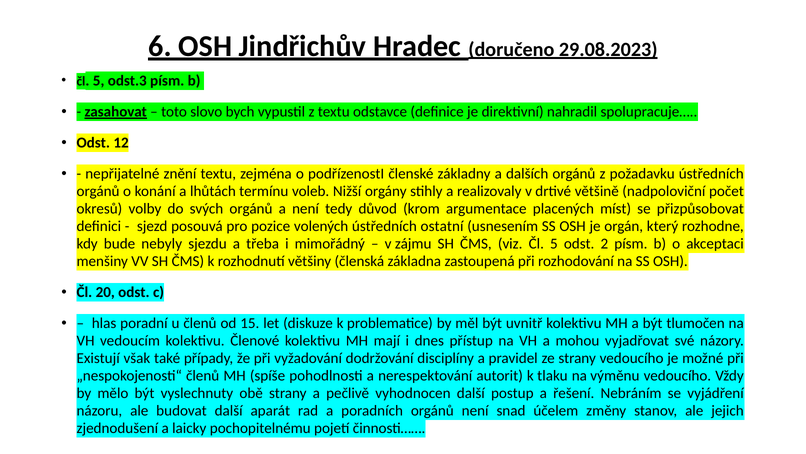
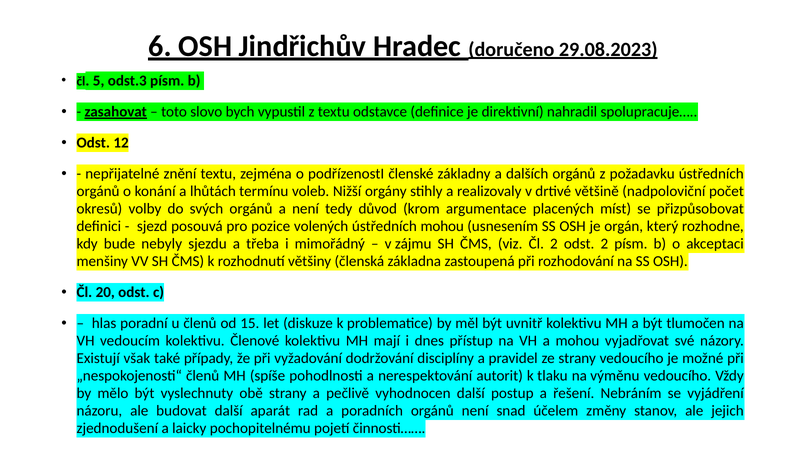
ústředních ostatní: ostatní -> mohou
viz Čl 5: 5 -> 2
